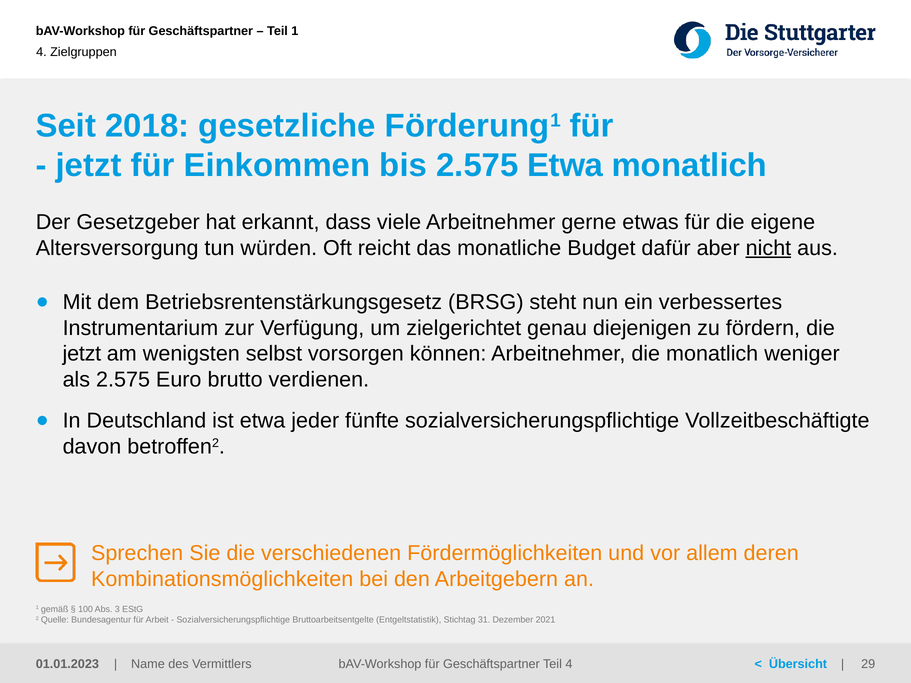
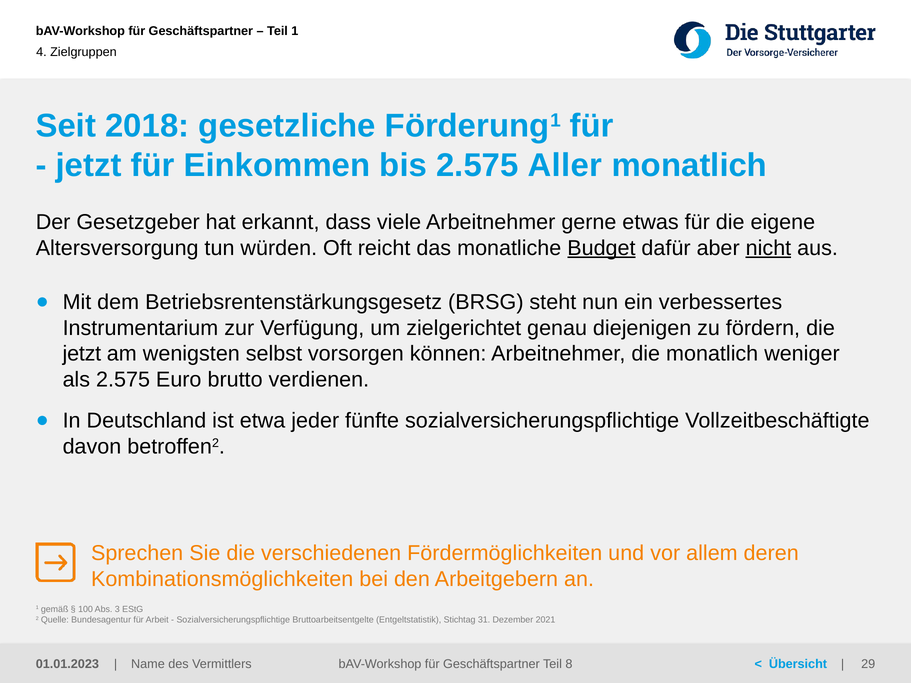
2.575 Etwa: Etwa -> Aller
Budget underline: none -> present
Teil 4: 4 -> 8
